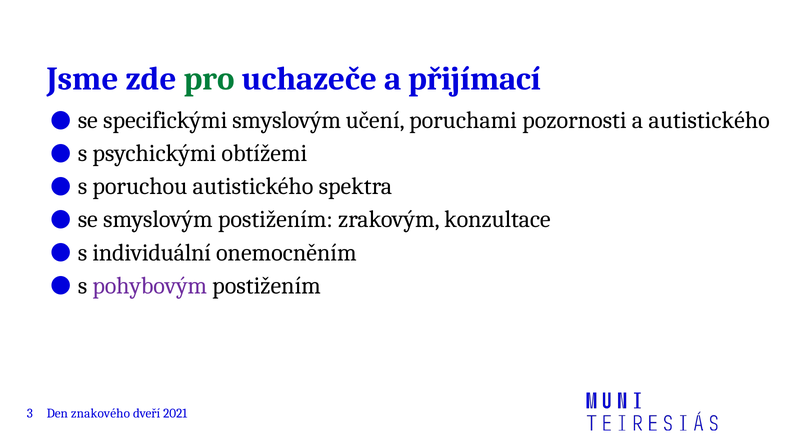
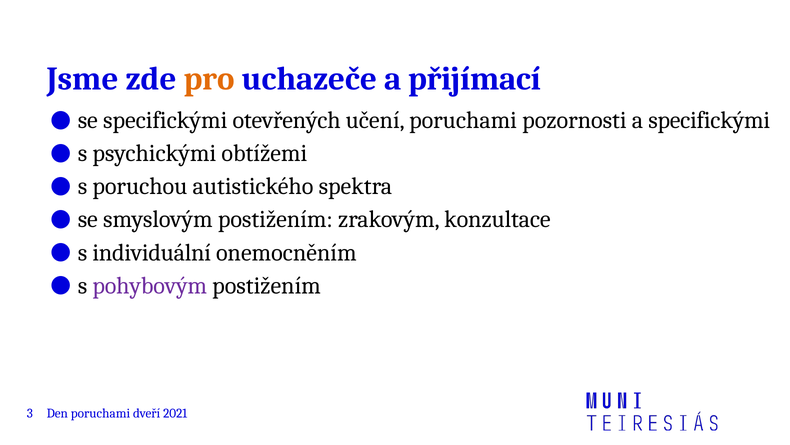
pro colour: green -> orange
specifickými smyslovým: smyslovým -> otevřených
a autistického: autistického -> specifickými
Den znakového: znakového -> poruchami
